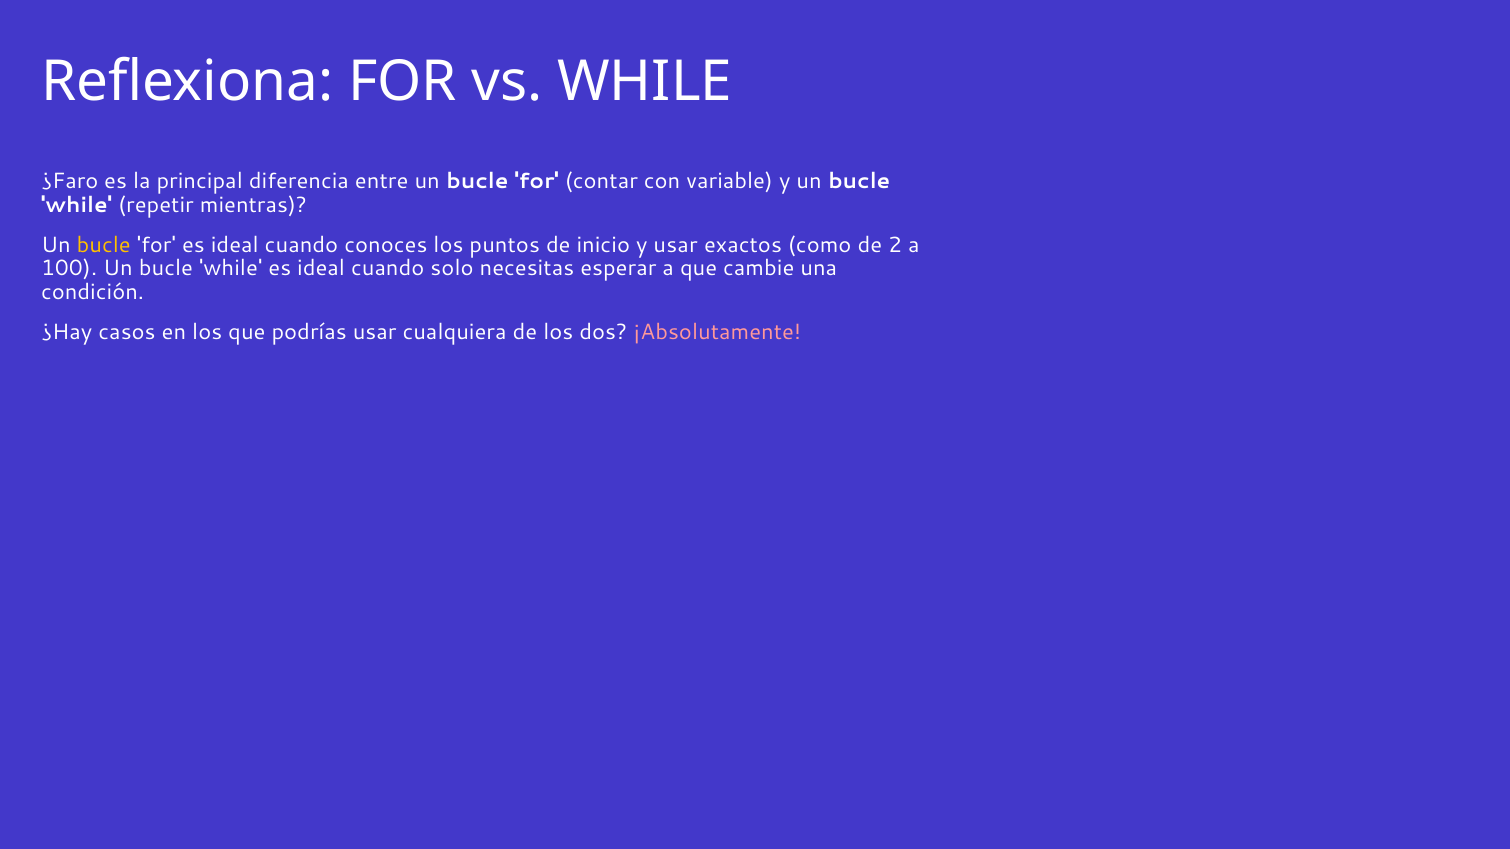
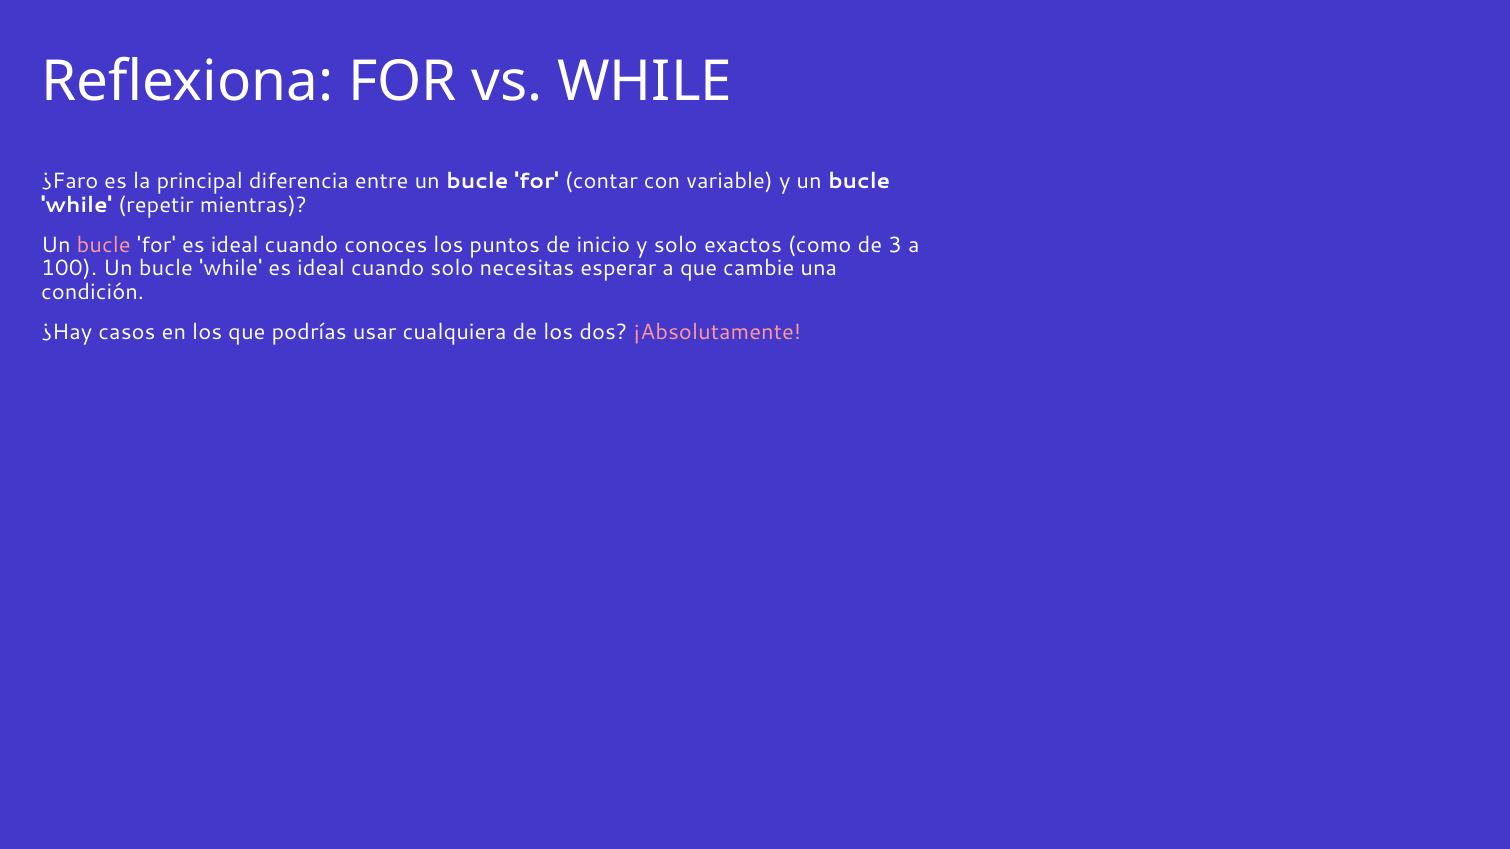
bucle at (104, 245) colour: yellow -> pink
y usar: usar -> solo
2: 2 -> 3
